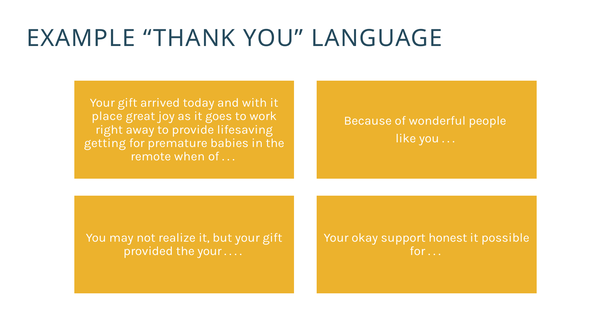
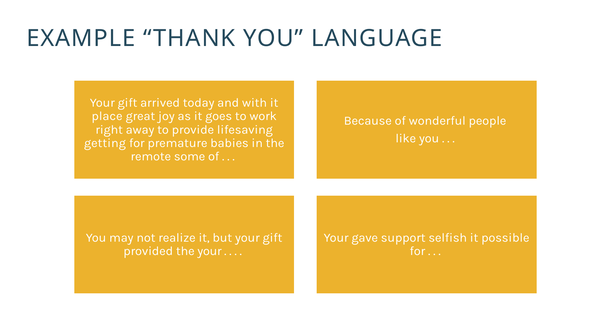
when: when -> some
okay: okay -> gave
honest: honest -> selfish
